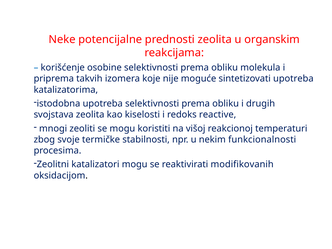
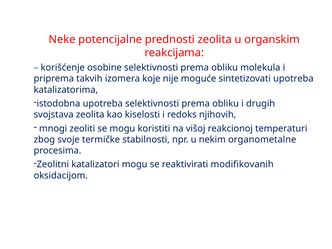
reactive: reactive -> njihovih
funkcionalnosti: funkcionalnosti -> organometalne
